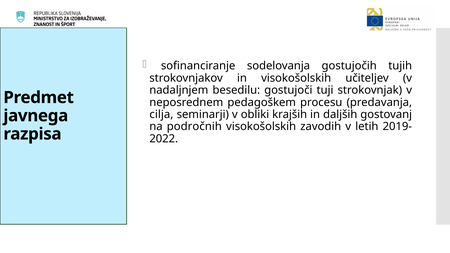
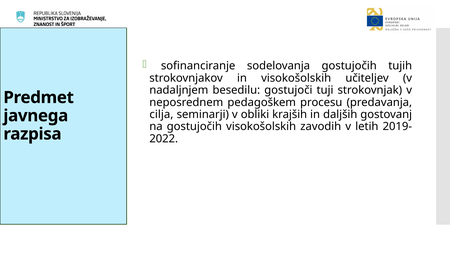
na področnih: področnih -> gostujočih
